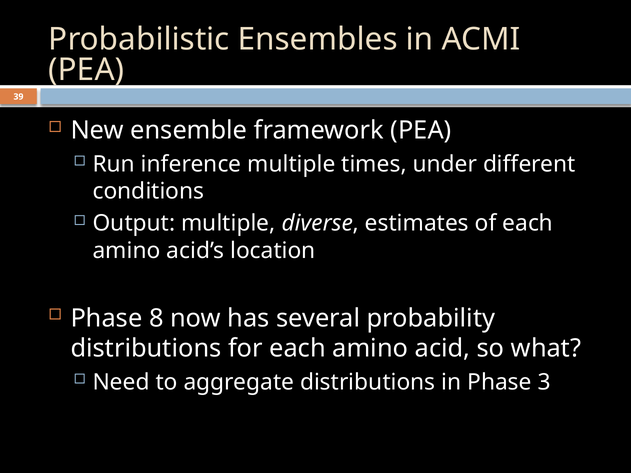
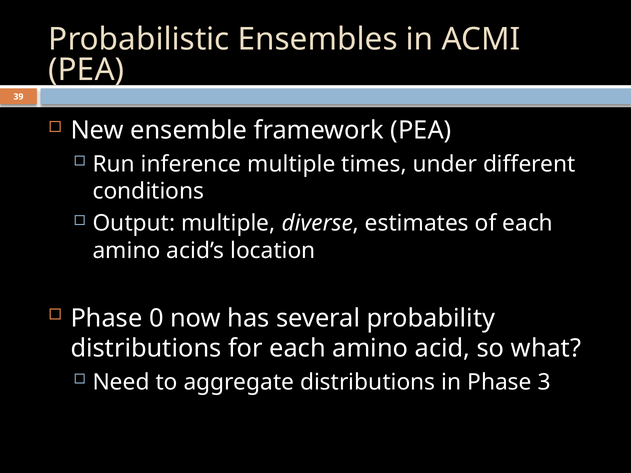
8: 8 -> 0
